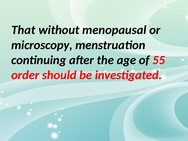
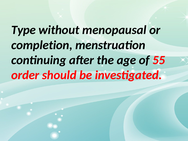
That: That -> Type
microscopy: microscopy -> completion
